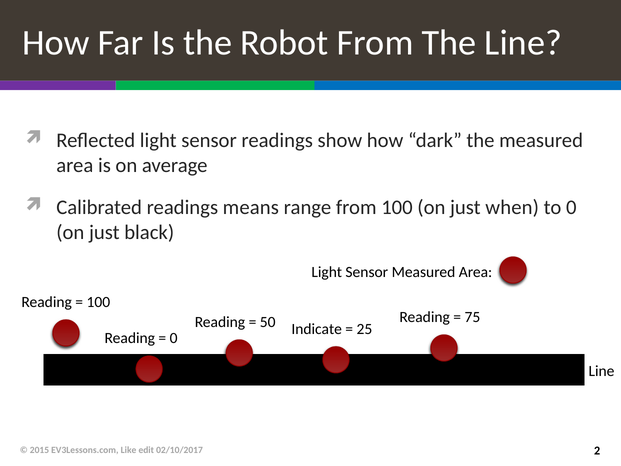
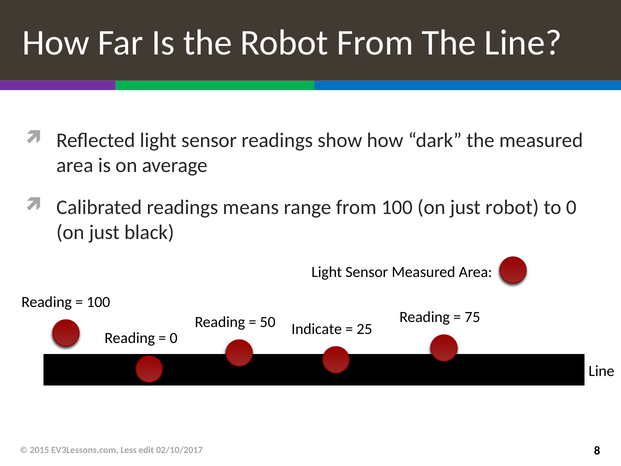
just when: when -> robot
Like: Like -> Less
2: 2 -> 8
